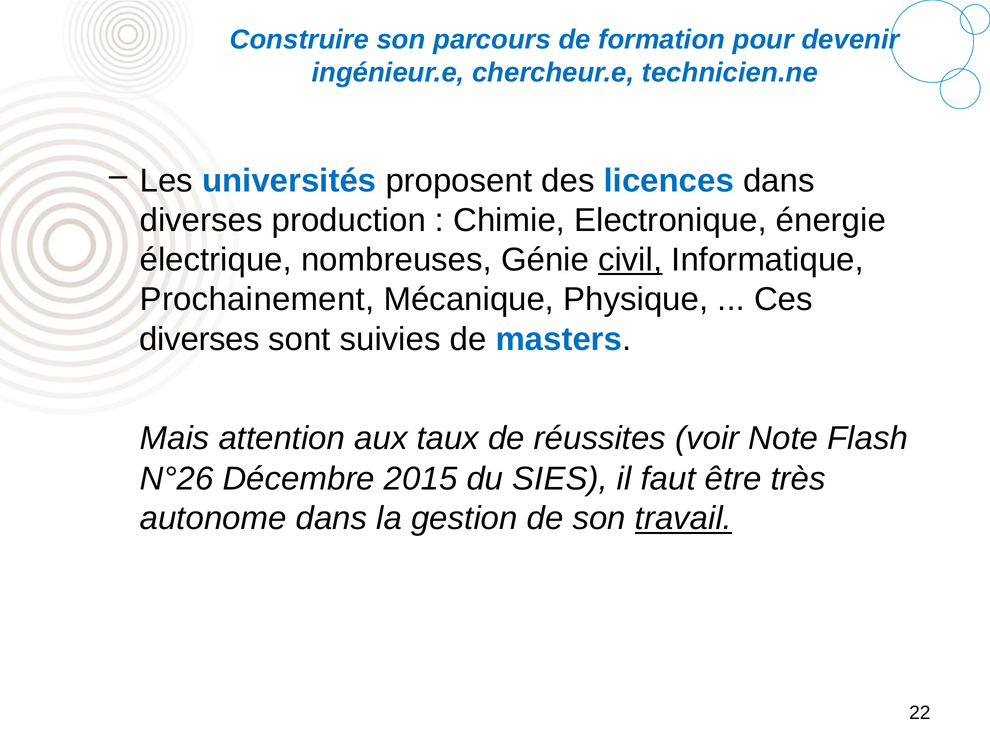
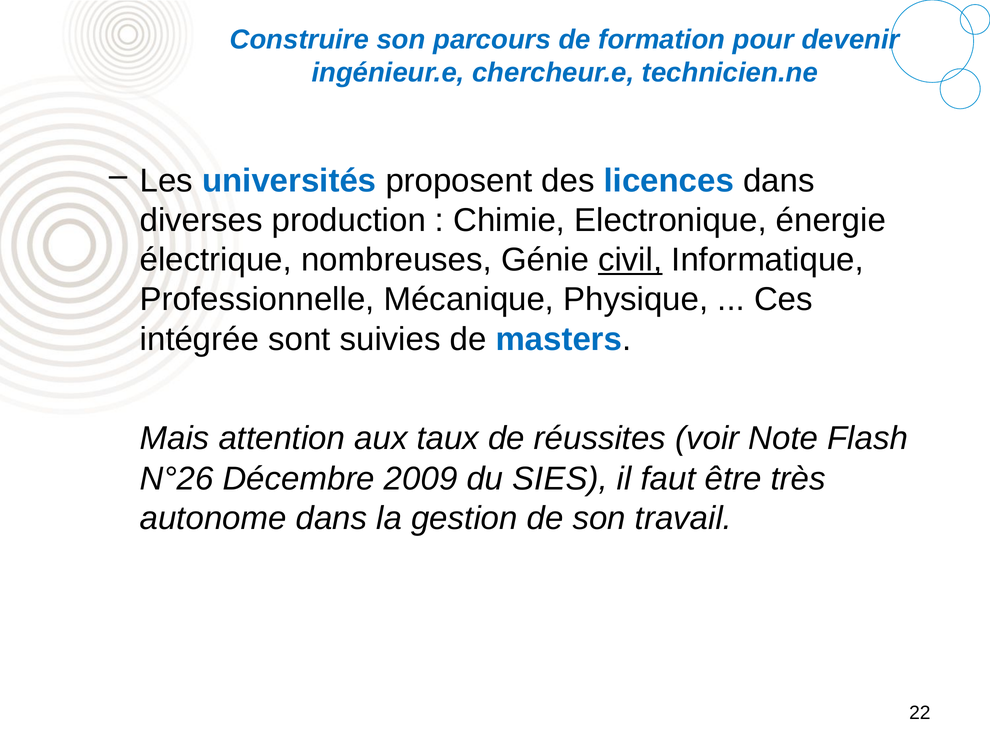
Prochainement: Prochainement -> Professionnelle
diverses at (200, 339): diverses -> intégrée
2015: 2015 -> 2009
travail underline: present -> none
